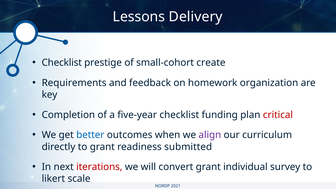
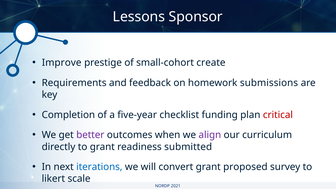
Delivery: Delivery -> Sponsor
Checklist at (62, 63): Checklist -> Improve
organization: organization -> submissions
better colour: blue -> purple
iterations colour: red -> blue
individual: individual -> proposed
